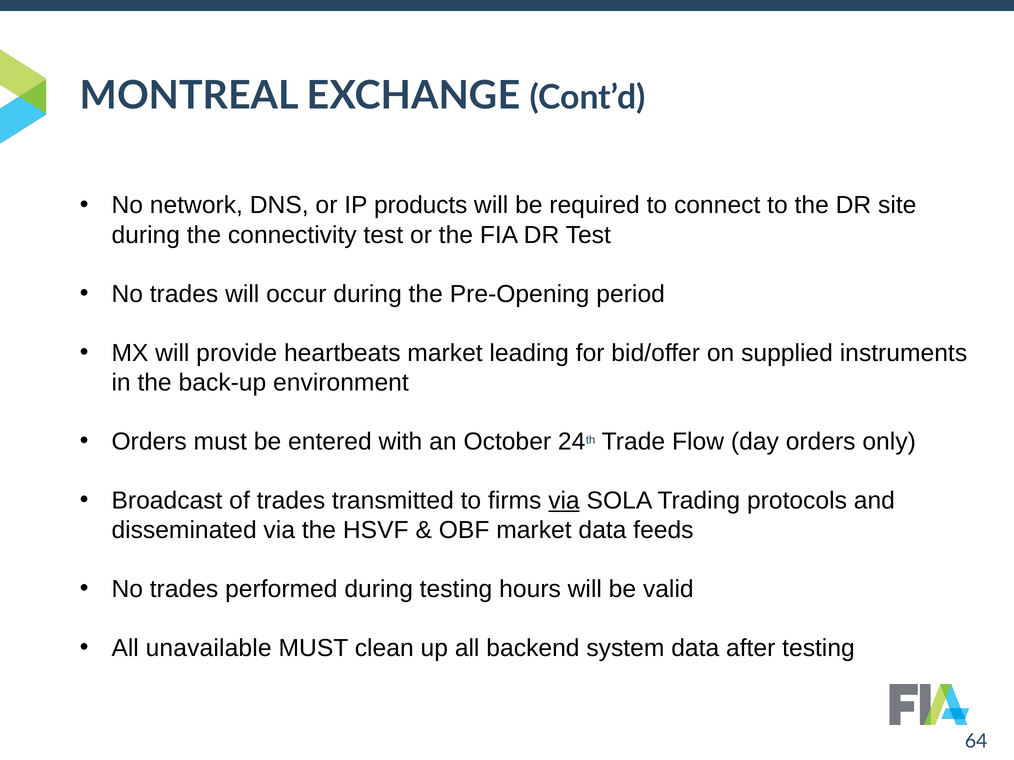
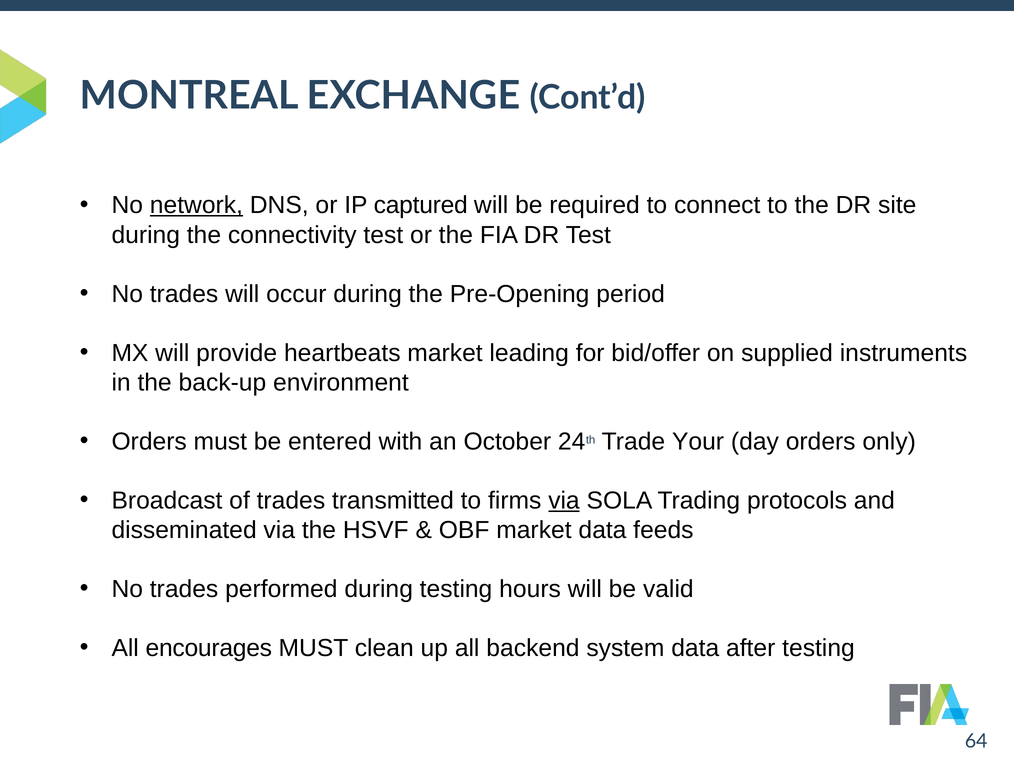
network underline: none -> present
products: products -> captured
Flow: Flow -> Your
unavailable: unavailable -> encourages
